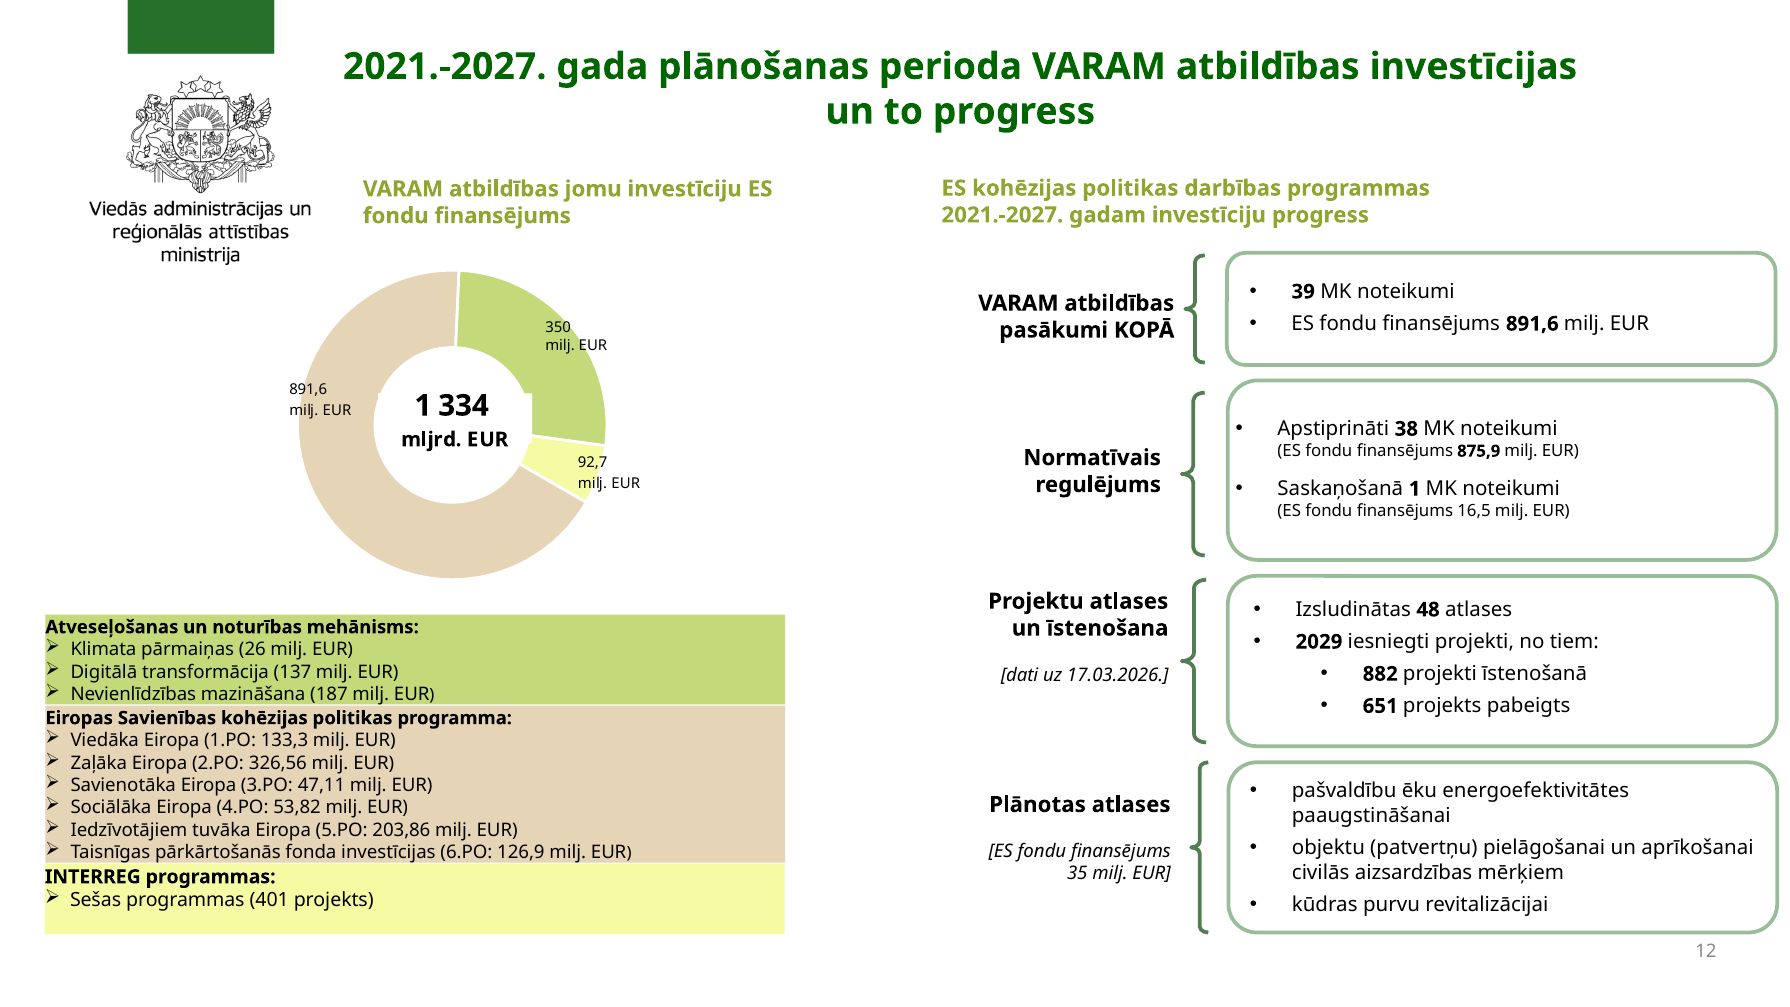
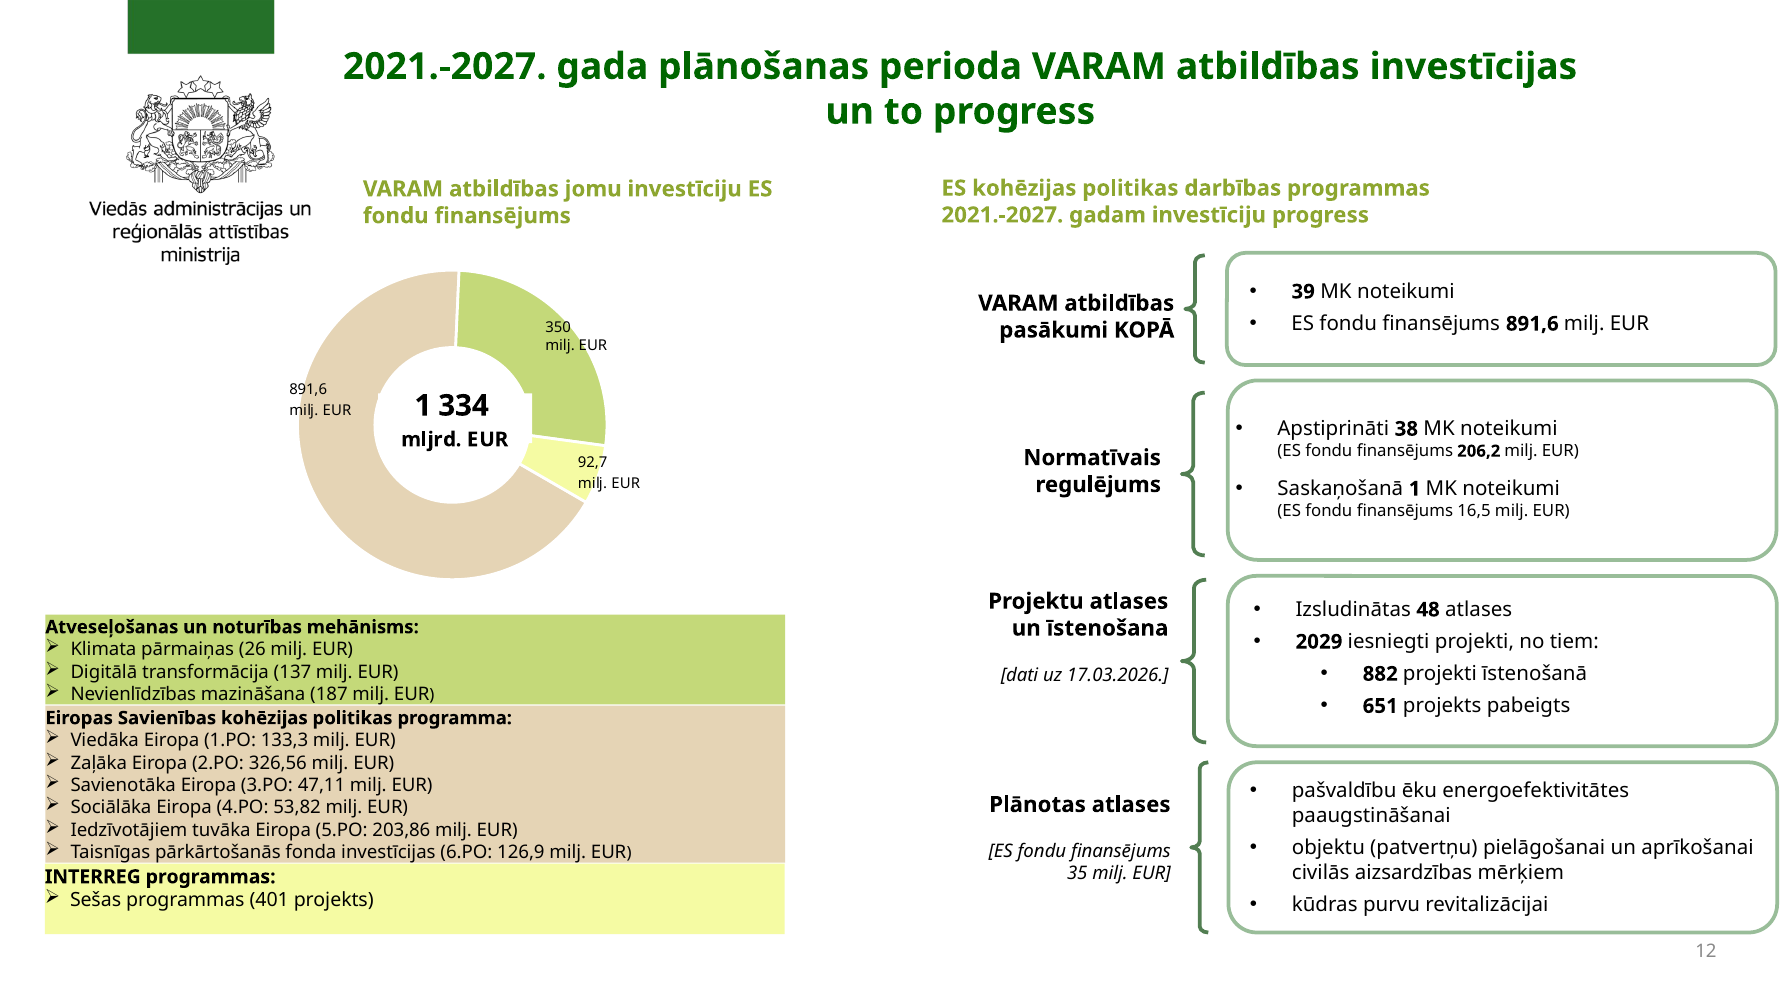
875,9: 875,9 -> 206,2
